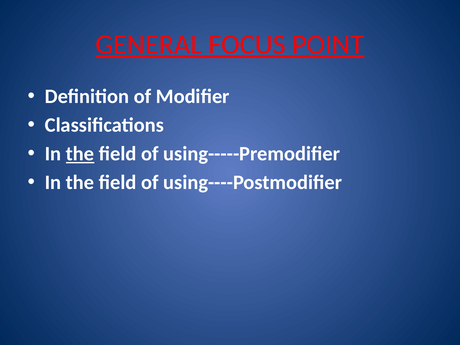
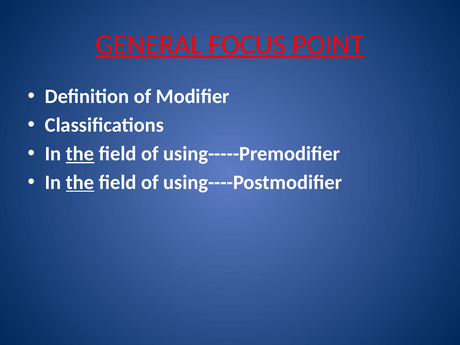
the at (80, 182) underline: none -> present
